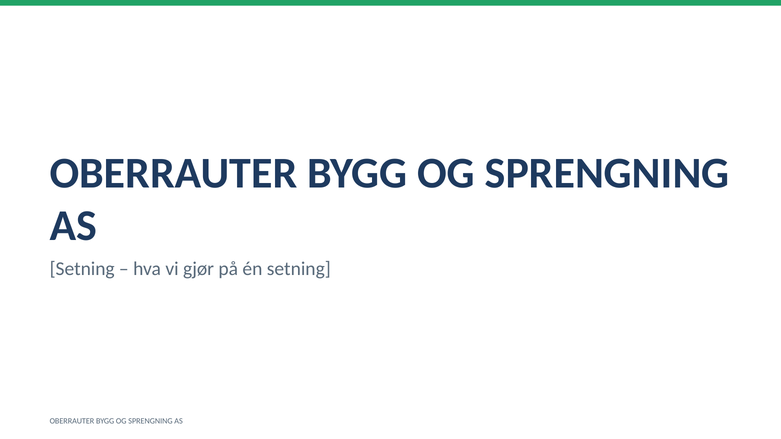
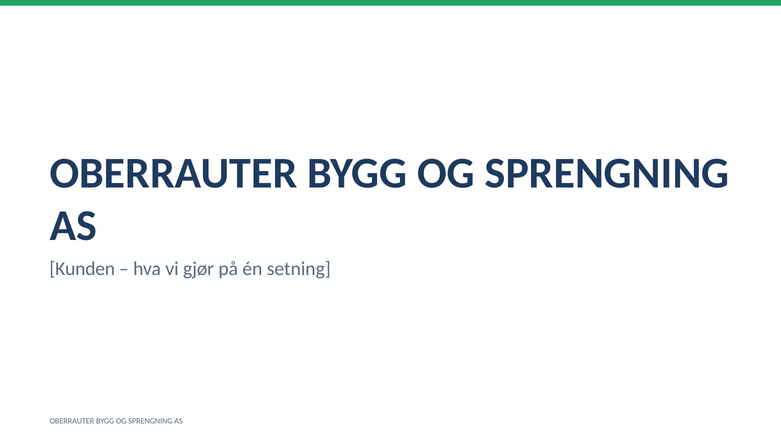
Setning at (82, 269): Setning -> Kunden
